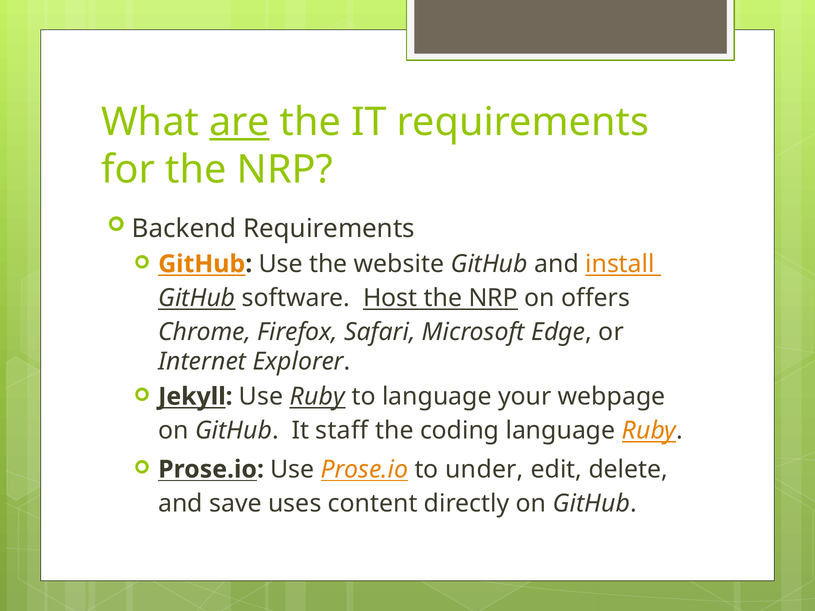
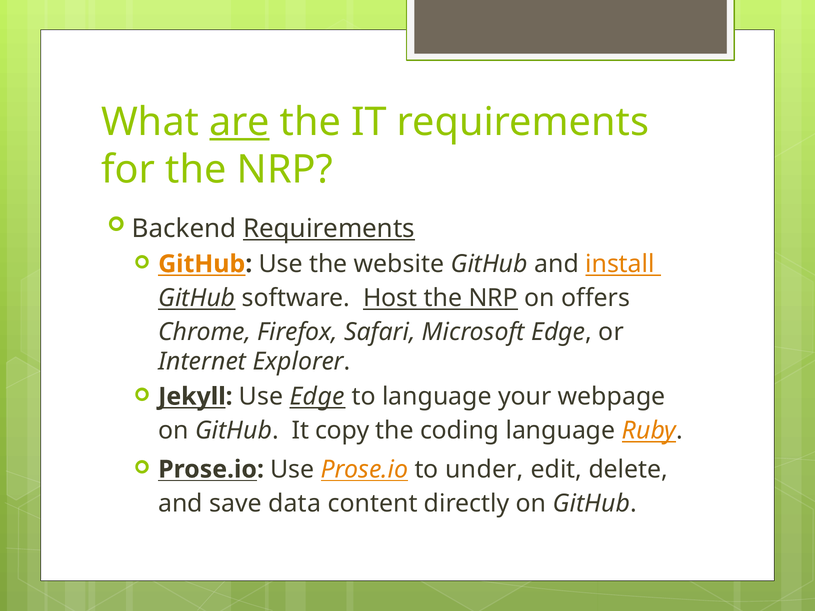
Requirements at (329, 229) underline: none -> present
Use Ruby: Ruby -> Edge
staff: staff -> copy
uses: uses -> data
